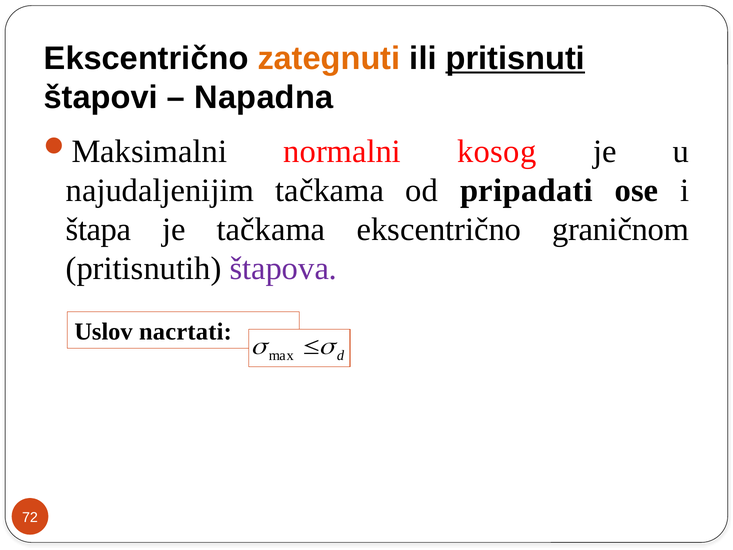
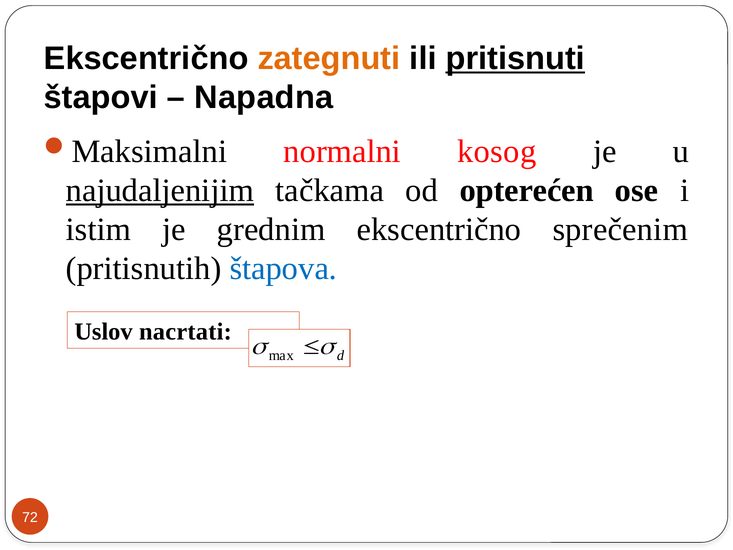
najudaljenijim underline: none -> present
pripadati: pripadati -> opterećen
štapa: štapa -> istim
je tačkama: tačkama -> grednim
graničnom: graničnom -> sprečenim
štapova colour: purple -> blue
